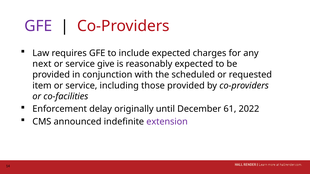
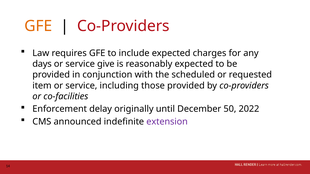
GFE at (38, 26) colour: purple -> orange
next: next -> days
61: 61 -> 50
